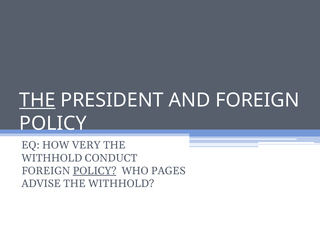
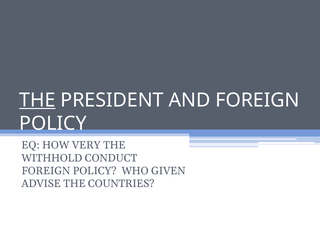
POLICY at (95, 171) underline: present -> none
PAGES: PAGES -> GIVEN
ADVISE THE WITHHOLD: WITHHOLD -> COUNTRIES
